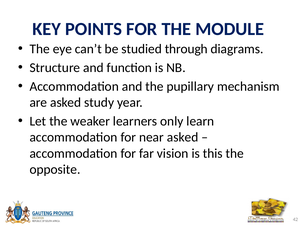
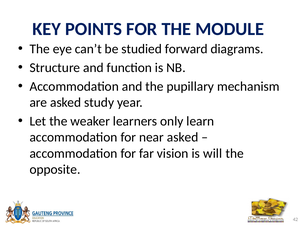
through: through -> forward
this: this -> will
